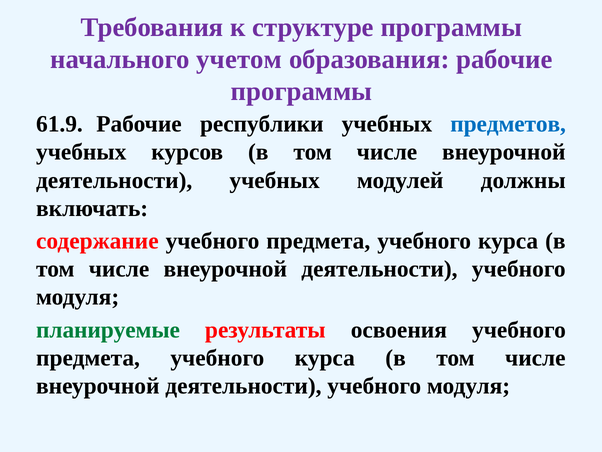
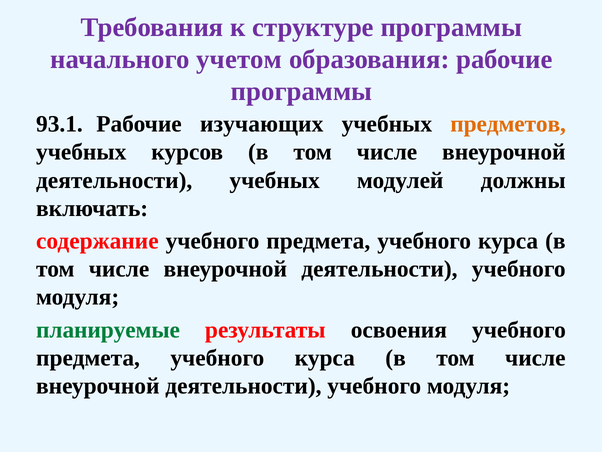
61.9: 61.9 -> 93.1
республики: республики -> изучающих
предметов colour: blue -> orange
